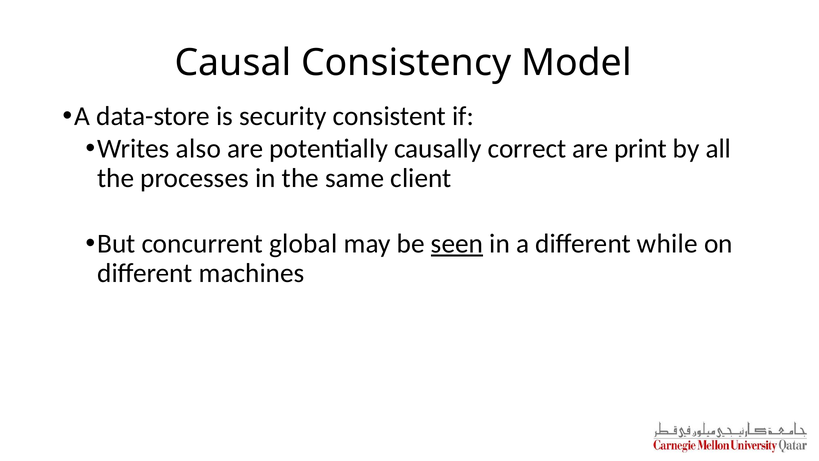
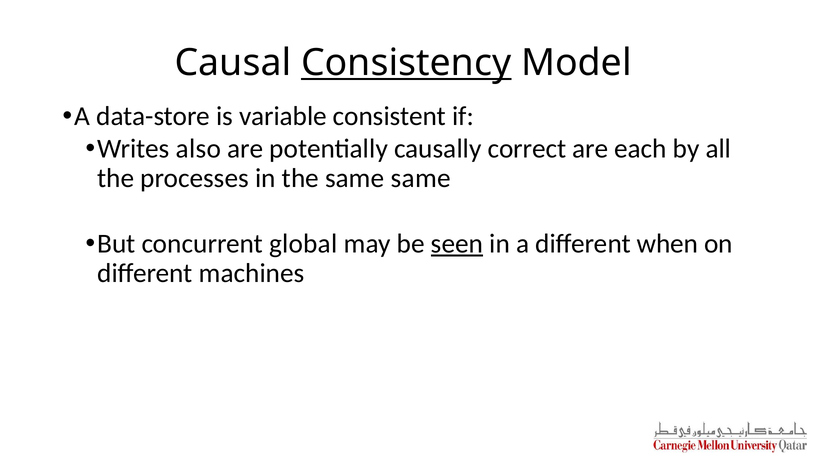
Consistency underline: none -> present
security: security -> variable
print: print -> each
same client: client -> same
while: while -> when
